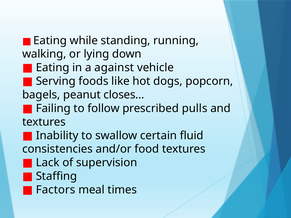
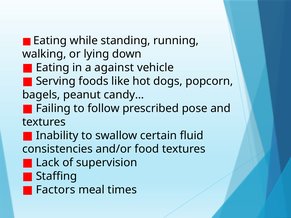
closes…: closes… -> candy…
pulls: pulls -> pose
